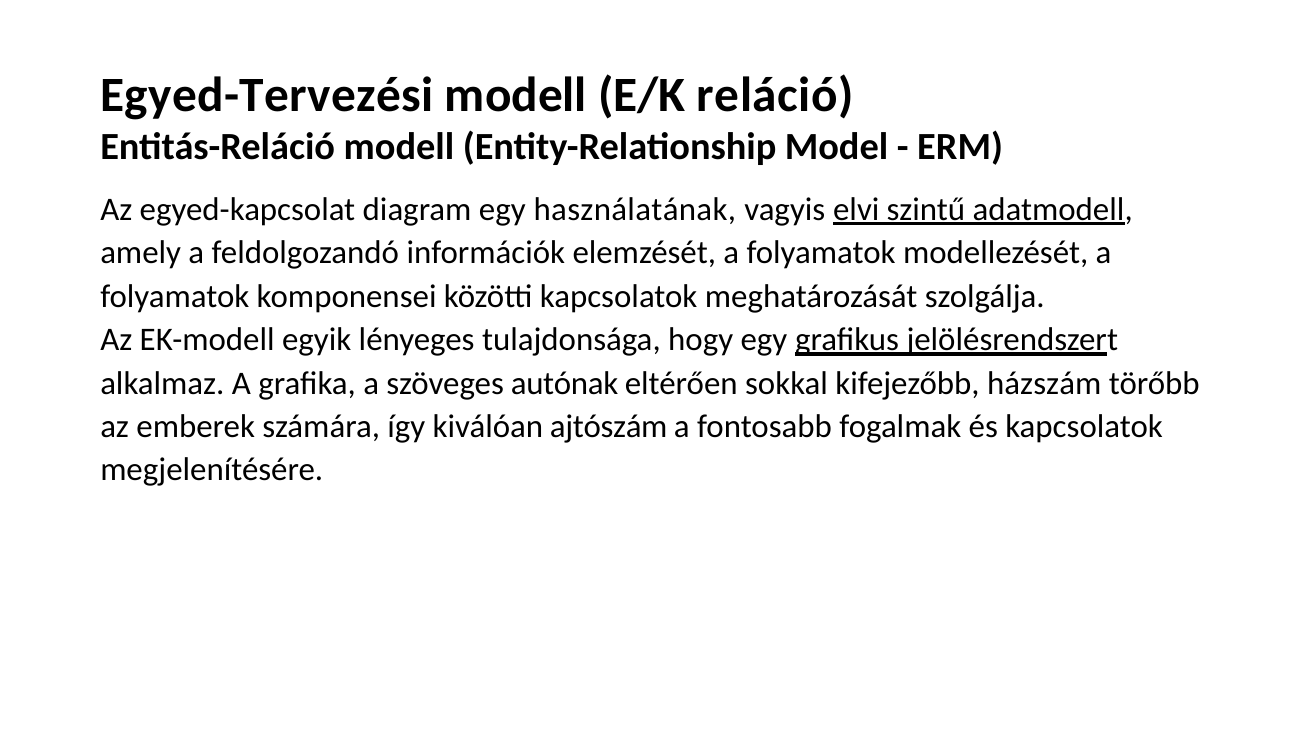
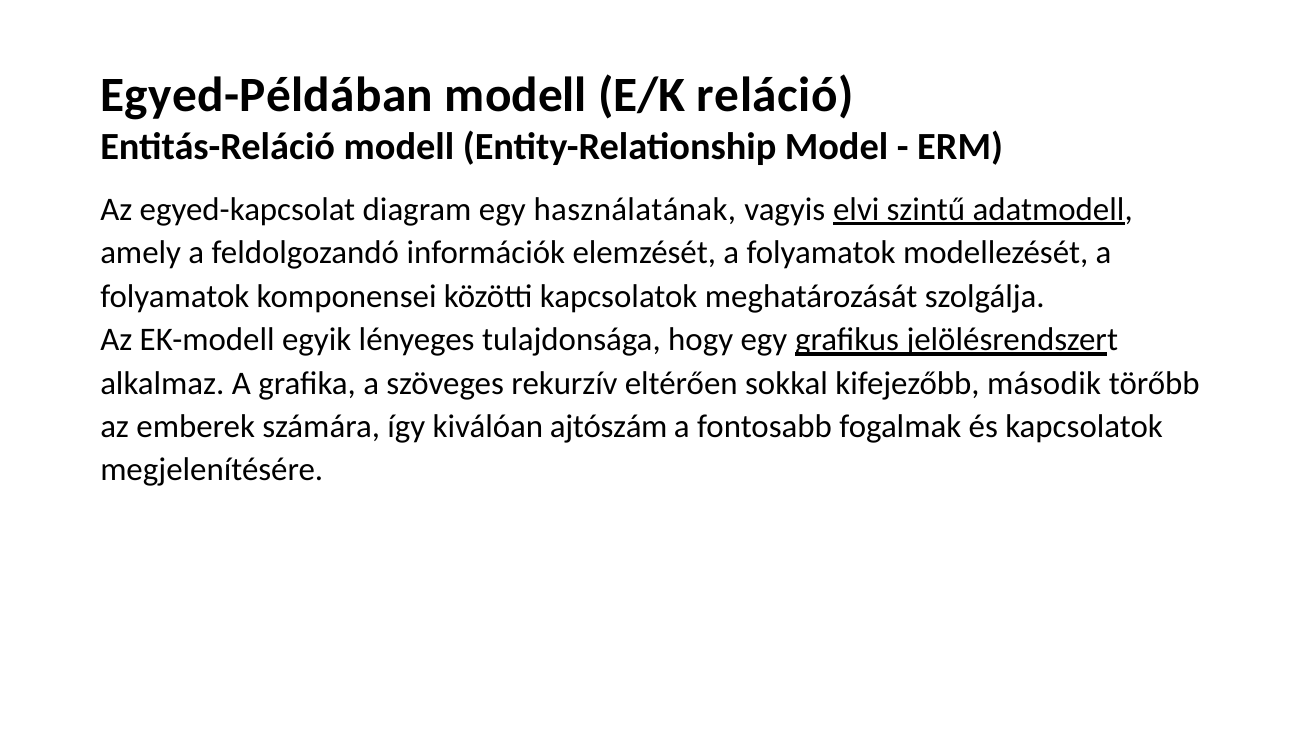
Egyed-Tervezési: Egyed-Tervezési -> Egyed-Példában
autónak: autónak -> rekurzív
házszám: házszám -> második
